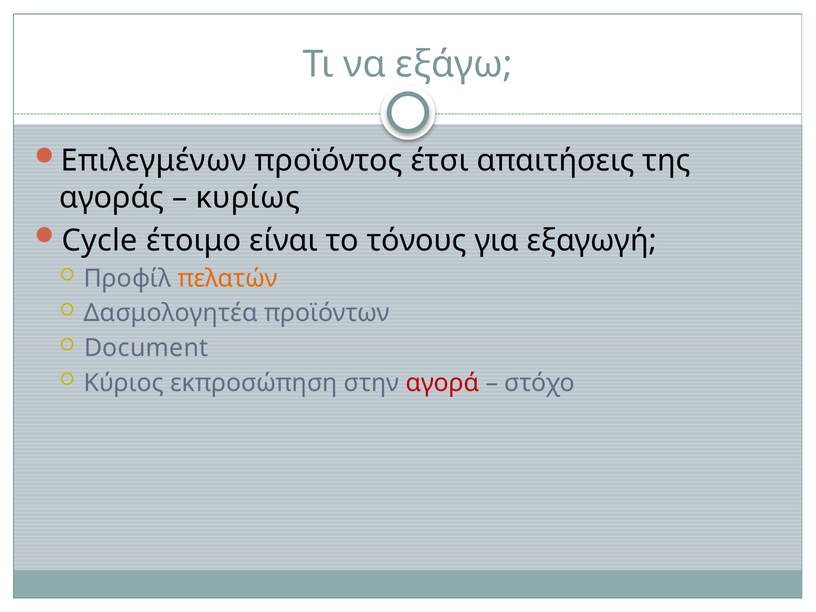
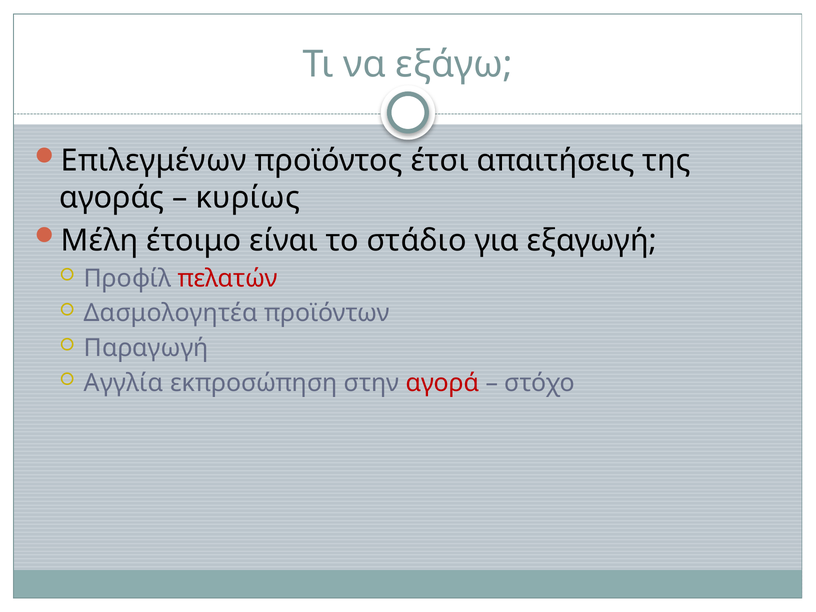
Cycle: Cycle -> Μέλη
τόνους: τόνους -> στάδιο
πελατών colour: orange -> red
Document: Document -> Παραγωγή
Κύριος: Κύριος -> Αγγλία
